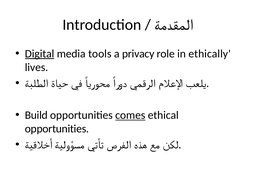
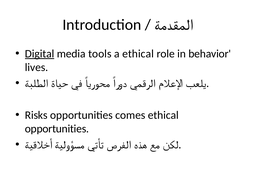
a privacy: privacy -> ethical
ethically: ethically -> behavior
Build: Build -> Risks
comes underline: present -> none
